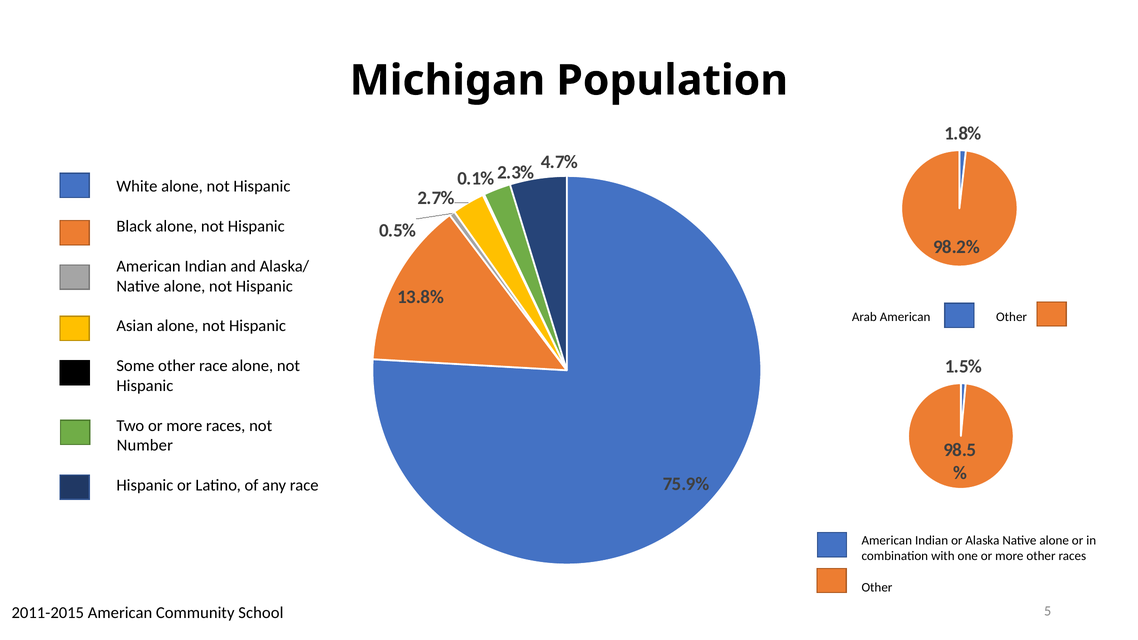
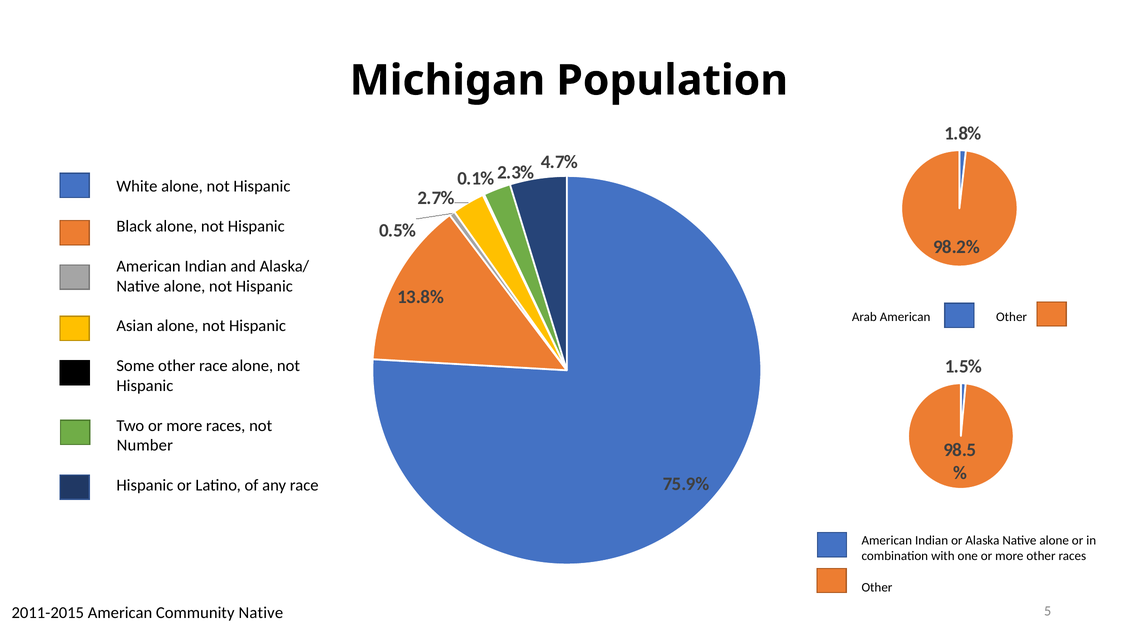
Community School: School -> Native
